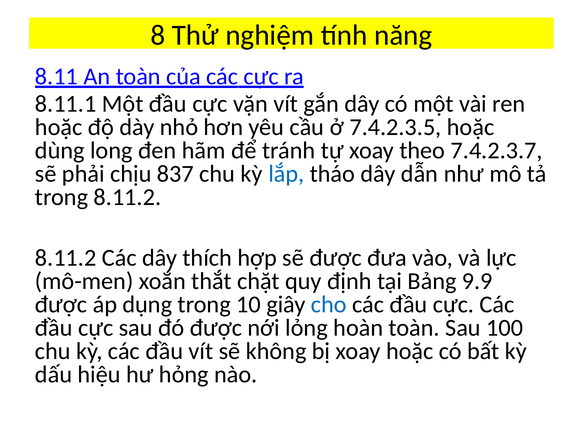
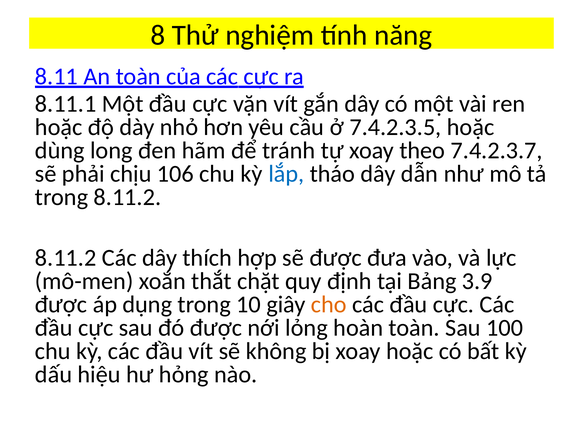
837: 837 -> 106
9.9: 9.9 -> 3.9
cho colour: blue -> orange
